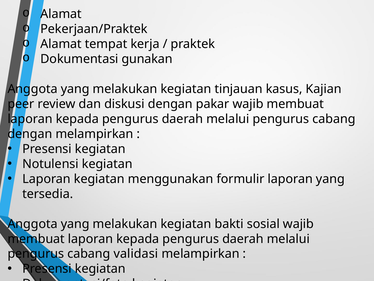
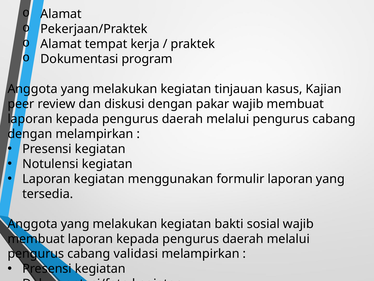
gunakan: gunakan -> program
